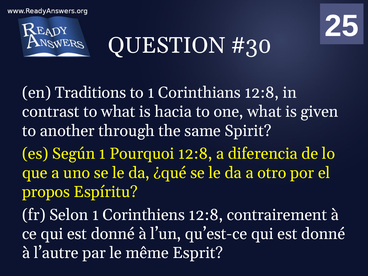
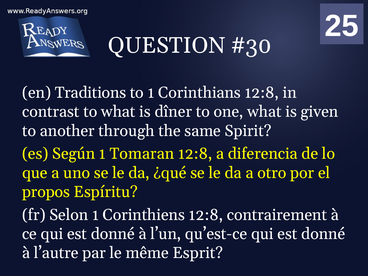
hacia: hacia -> dîner
Pourquoi: Pourquoi -> Tomaran
